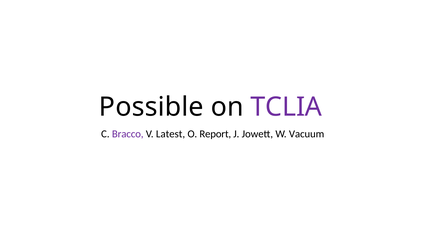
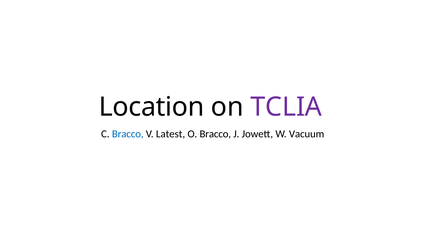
Possible: Possible -> Location
Bracco at (128, 134) colour: purple -> blue
O Report: Report -> Bracco
